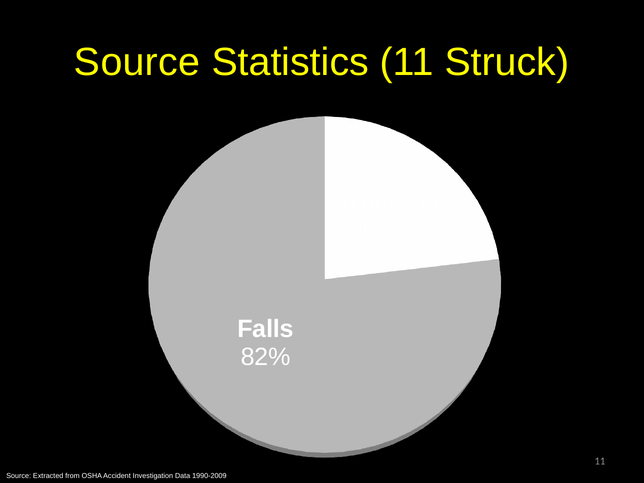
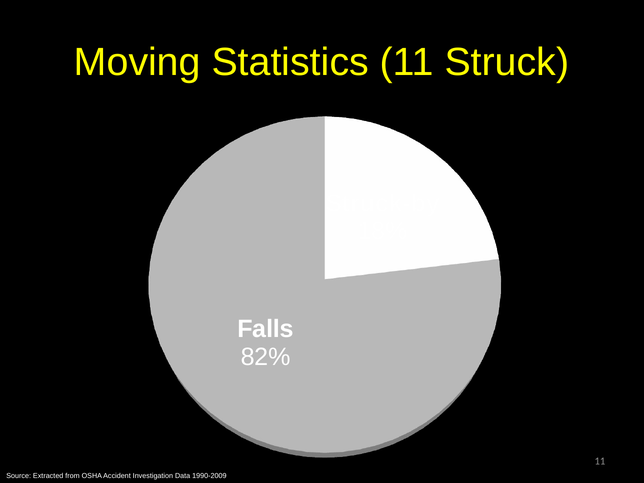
Source at (137, 62): Source -> Moving
